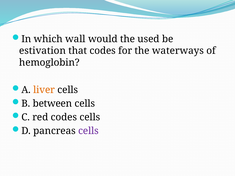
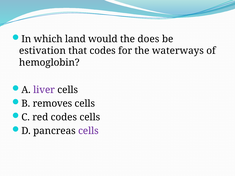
wall: wall -> land
used: used -> does
liver colour: orange -> purple
between: between -> removes
